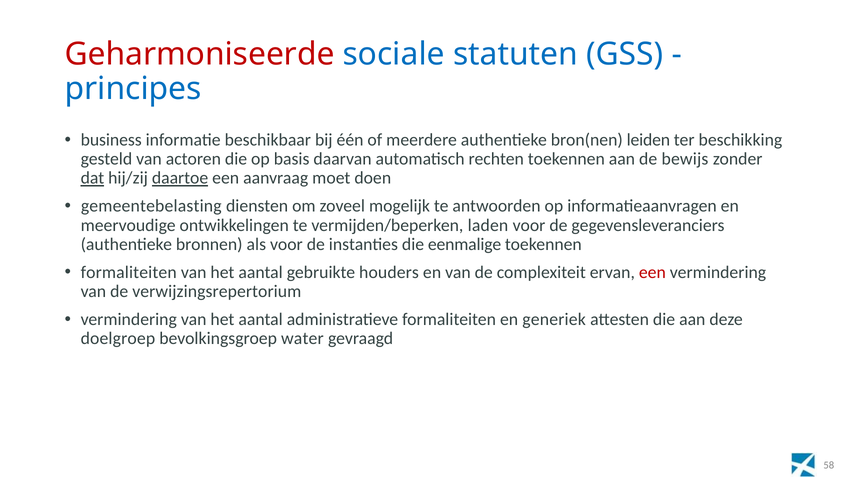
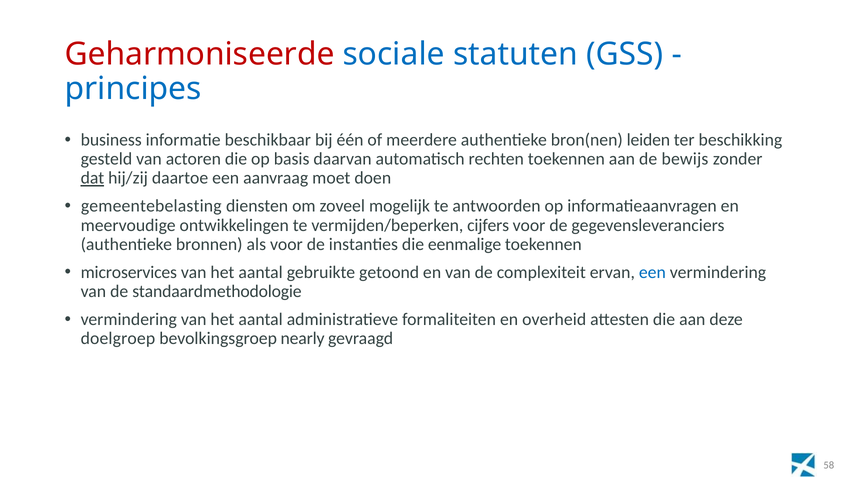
daartoe underline: present -> none
laden: laden -> cijfers
formaliteiten at (129, 272): formaliteiten -> microservices
houders: houders -> getoond
een at (652, 272) colour: red -> blue
verwijzingsrepertorium: verwijzingsrepertorium -> standaardmethodologie
generiek: generiek -> overheid
water: water -> nearly
